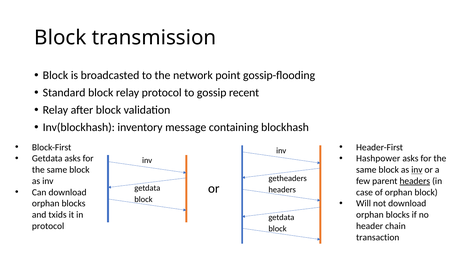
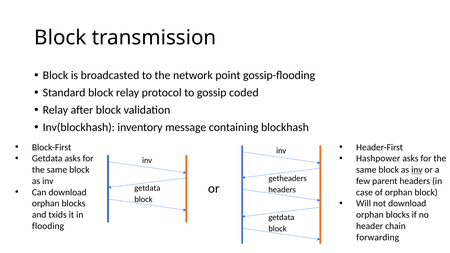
recent: recent -> coded
headers at (415, 181) underline: present -> none
protocol at (48, 226): protocol -> flooding
transaction: transaction -> forwarding
